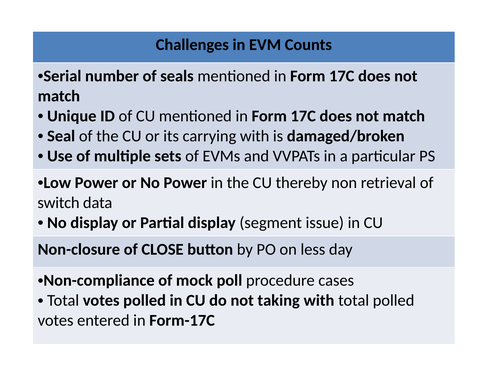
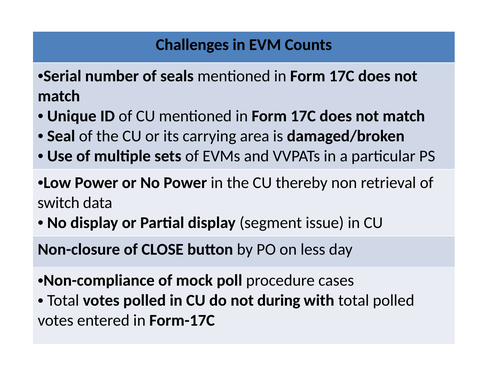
carrying with: with -> area
taking: taking -> during
